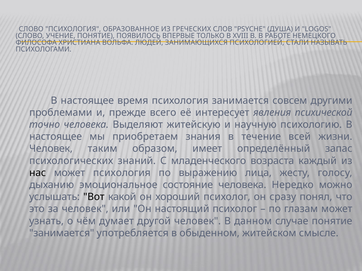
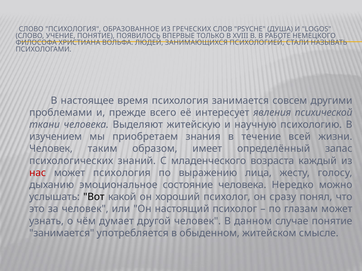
точно: точно -> ткани
настоящее at (56, 137): настоящее -> изучением
нас colour: black -> red
